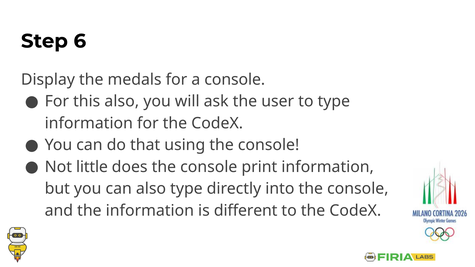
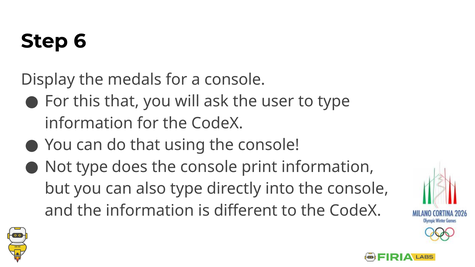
this also: also -> that
Not little: little -> type
